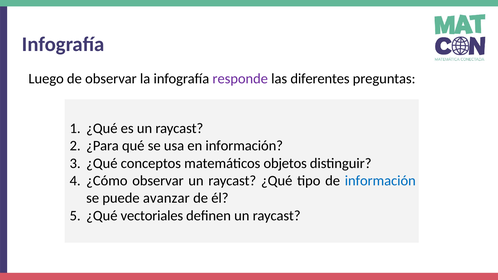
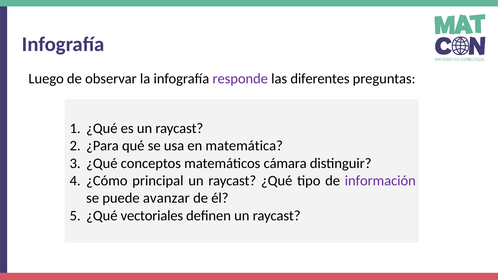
en información: información -> matemática
objetos: objetos -> cámara
¿Cómo observar: observar -> principal
información at (380, 181) colour: blue -> purple
